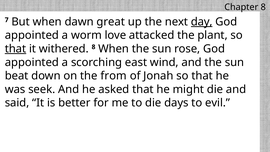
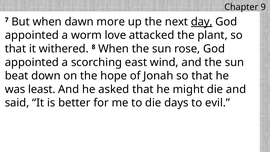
Chapter 8: 8 -> 9
great: great -> more
that at (15, 49) underline: present -> none
from: from -> hope
seek: seek -> least
